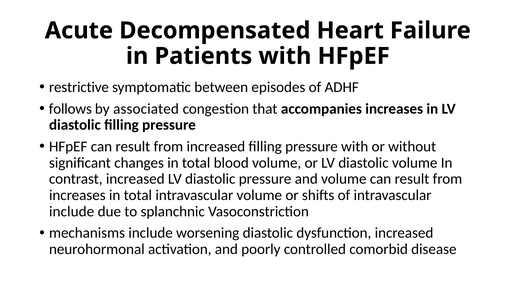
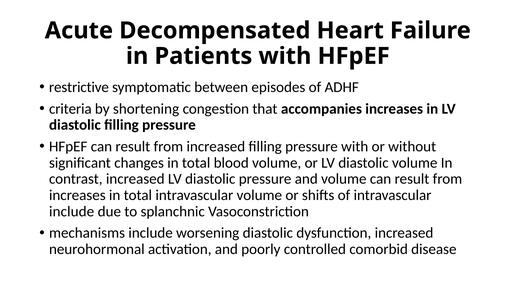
follows: follows -> criteria
associated: associated -> shortening
